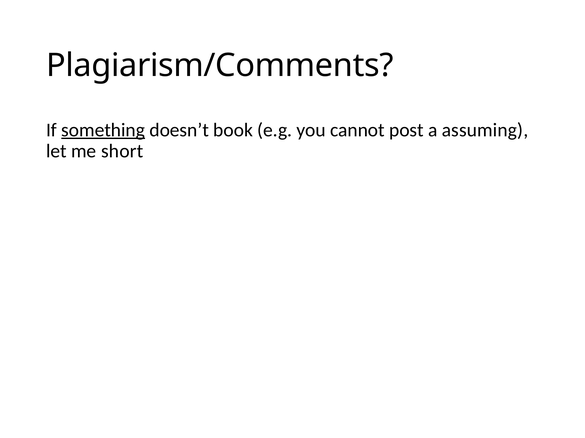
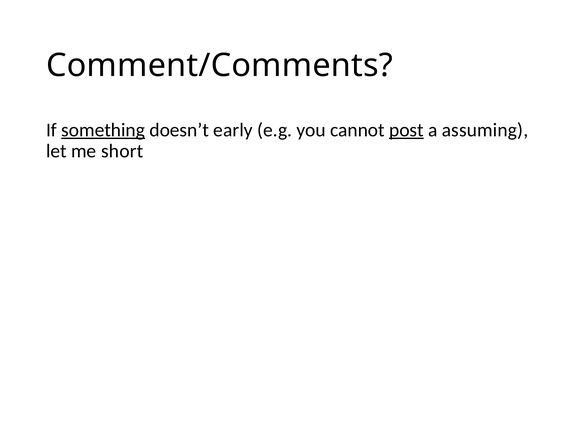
Plagiarism/Comments: Plagiarism/Comments -> Comment/Comments
book: book -> early
post underline: none -> present
